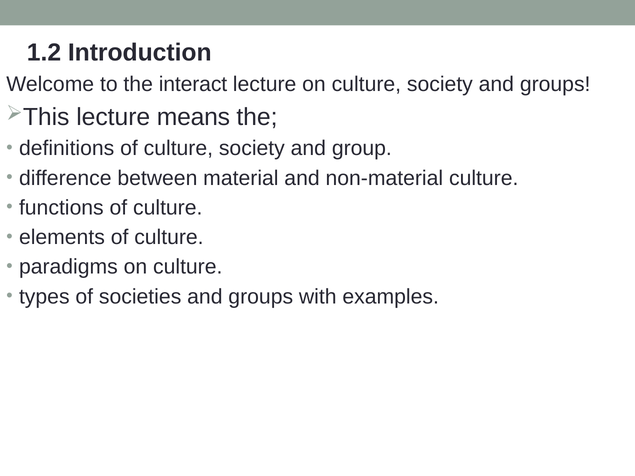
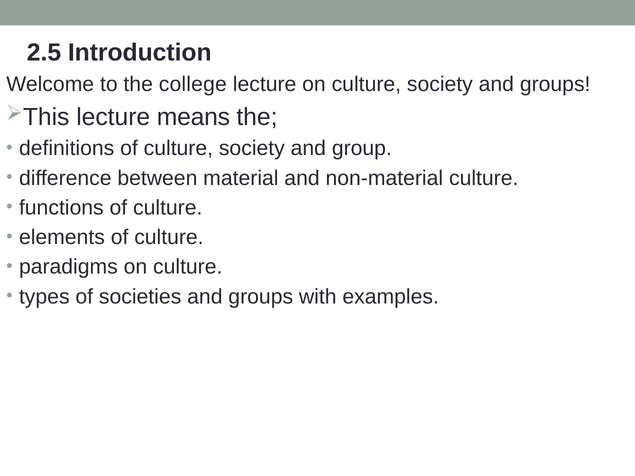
1.2: 1.2 -> 2.5
interact: interact -> college
